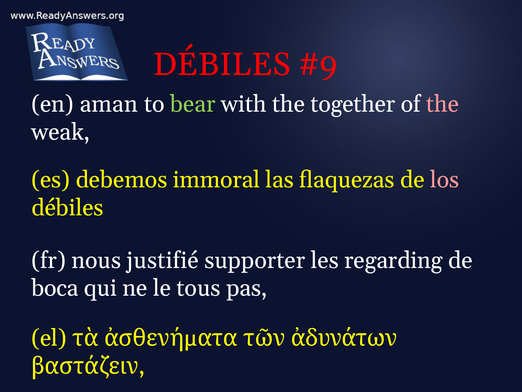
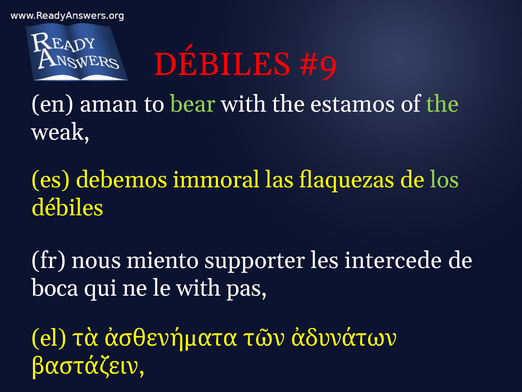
together: together -> estamos
the at (443, 104) colour: pink -> light green
los colour: pink -> light green
justifié: justifié -> miento
regarding: regarding -> intercede
le tous: tous -> with
